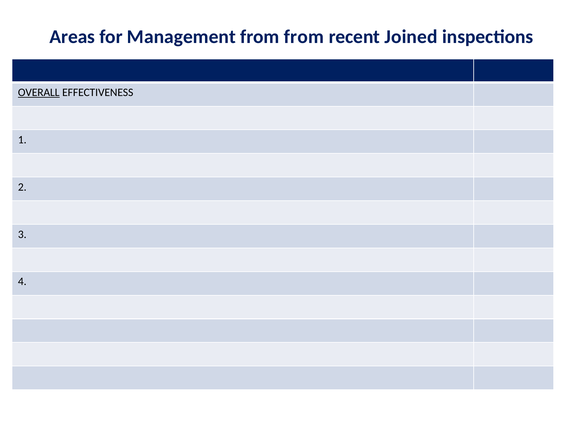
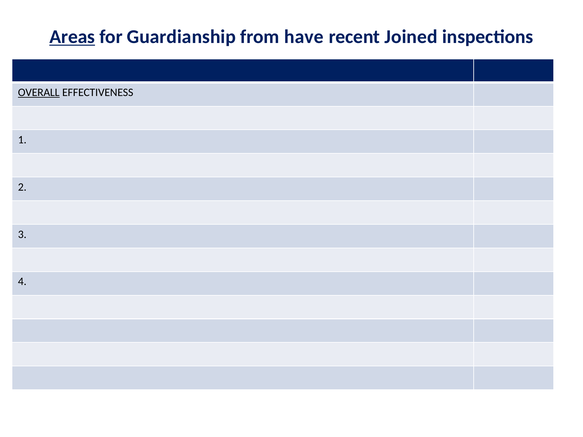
Areas underline: none -> present
Management: Management -> Guardianship
from from: from -> have
